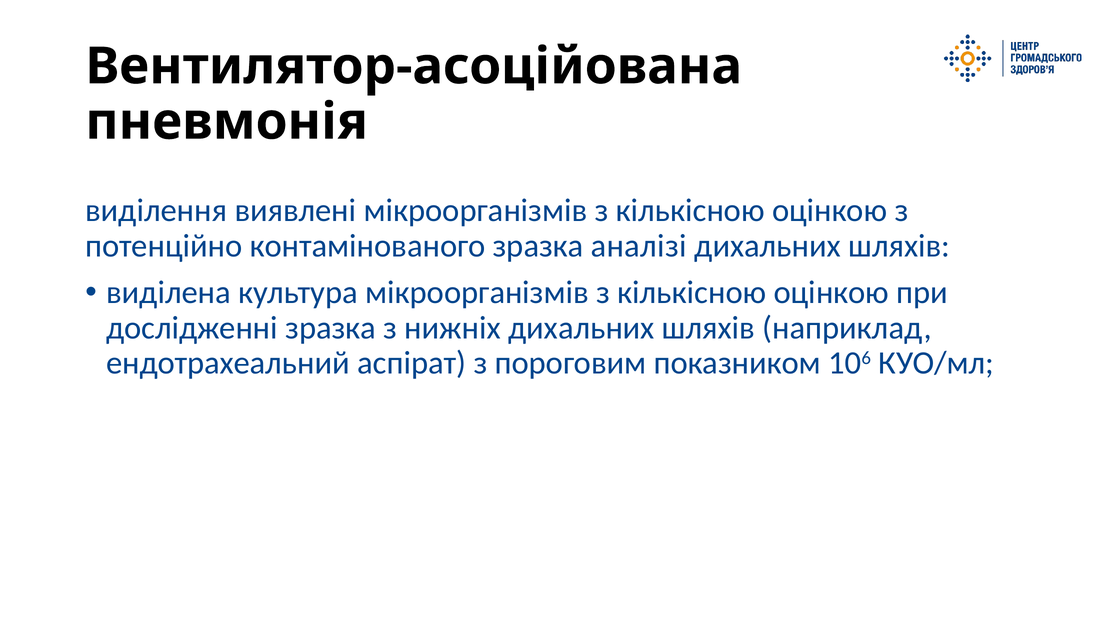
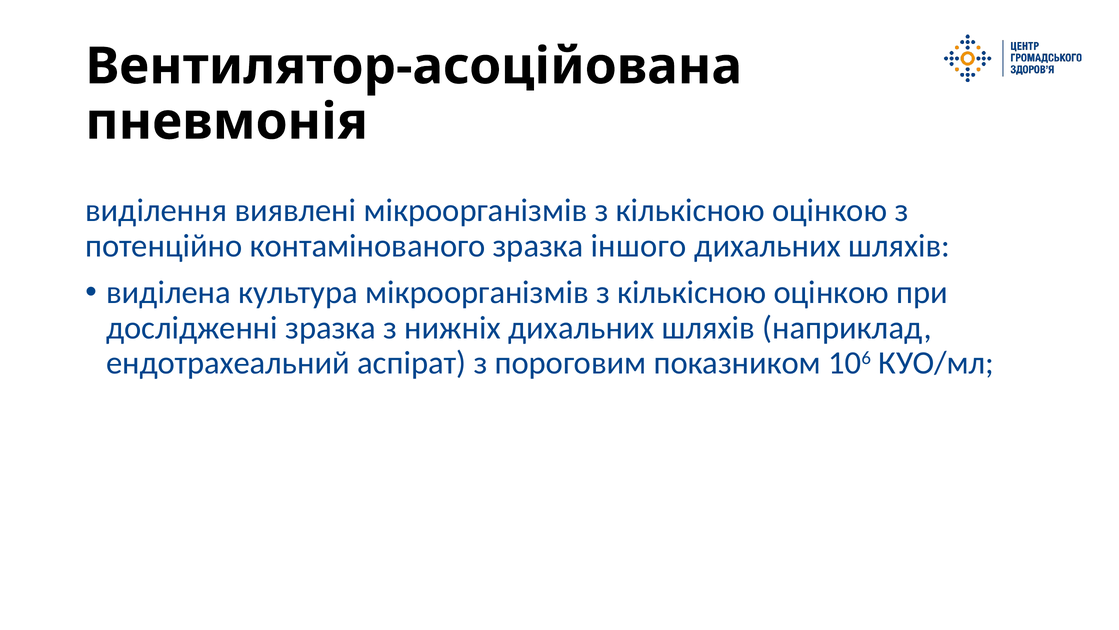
аналізі: аналізі -> іншого
